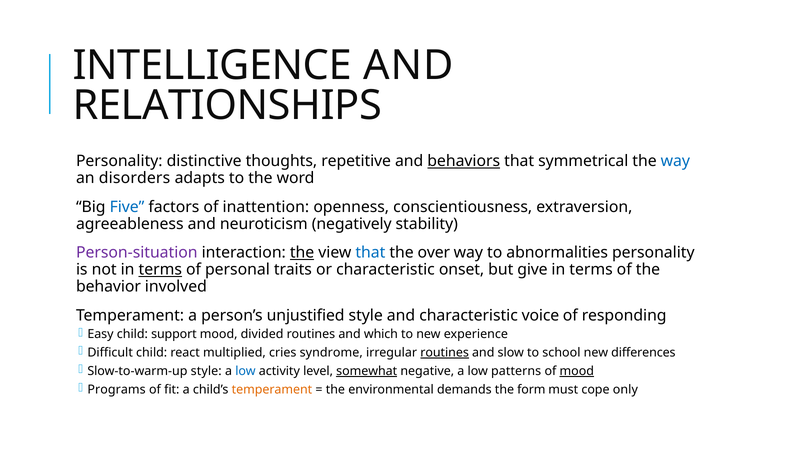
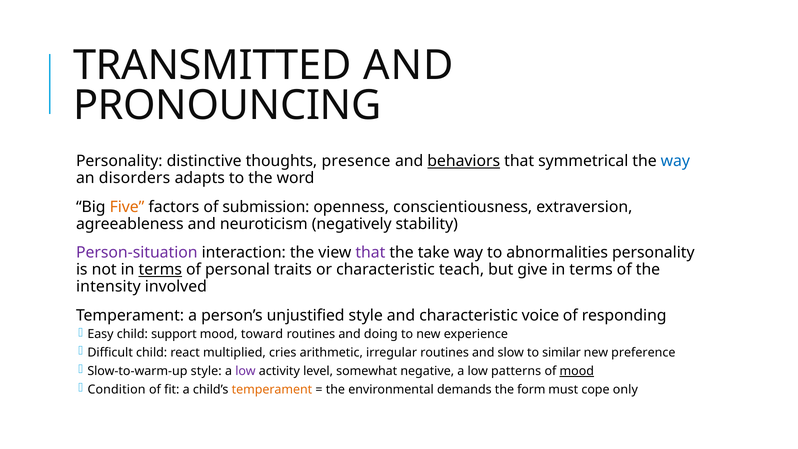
INTELLIGENCE: INTELLIGENCE -> TRANSMITTED
RELATIONSHIPS: RELATIONSHIPS -> PRONOUNCING
repetitive: repetitive -> presence
Five colour: blue -> orange
inattention: inattention -> submission
the at (302, 253) underline: present -> none
that at (370, 253) colour: blue -> purple
over: over -> take
onset: onset -> teach
behavior: behavior -> intensity
divided: divided -> toward
which: which -> doing
syndrome: syndrome -> arithmetic
routines at (445, 352) underline: present -> none
school: school -> similar
differences: differences -> preference
low at (245, 371) colour: blue -> purple
somewhat underline: present -> none
Programs: Programs -> Condition
